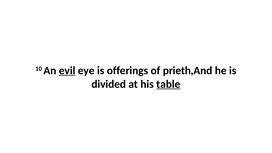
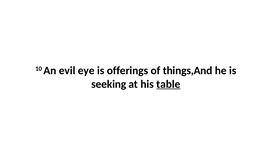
evil underline: present -> none
prieth,And: prieth,And -> things,And
divided: divided -> seeking
